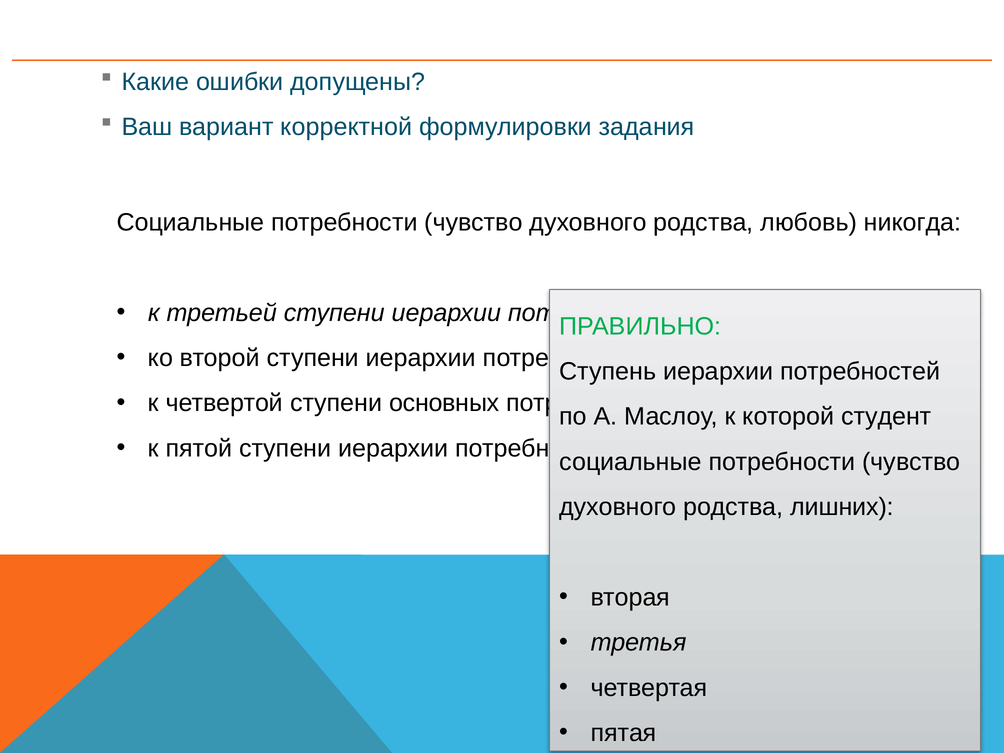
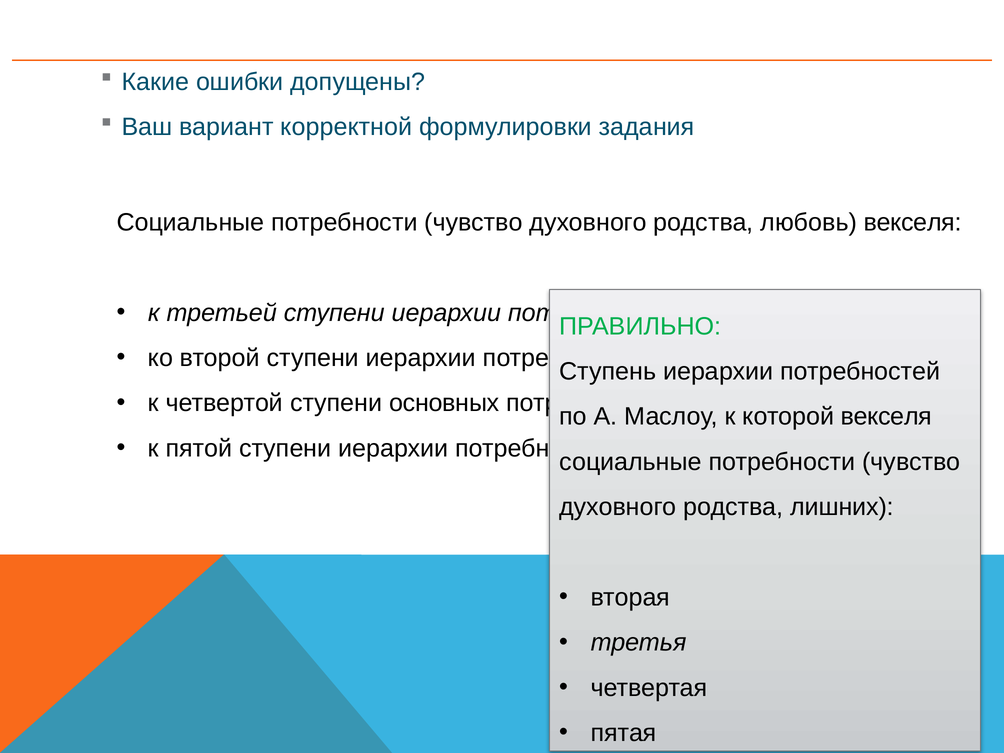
любовь никогда: никогда -> векселя
студент at (886, 417): студент -> векселя
